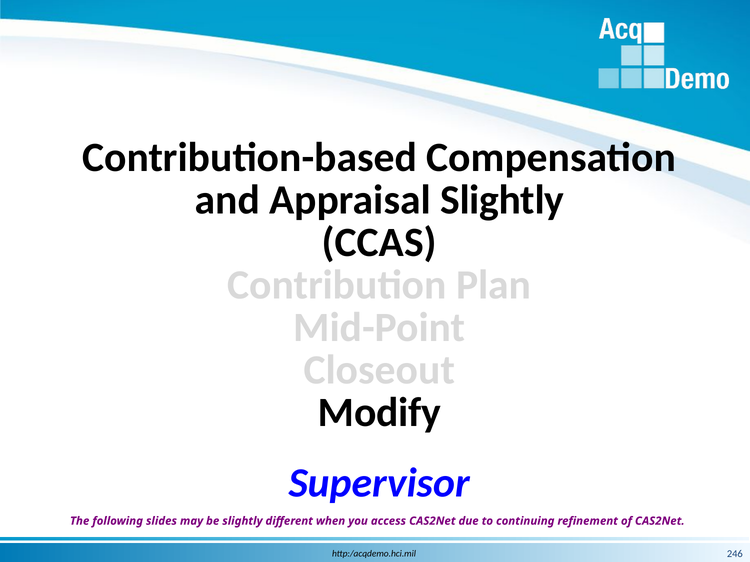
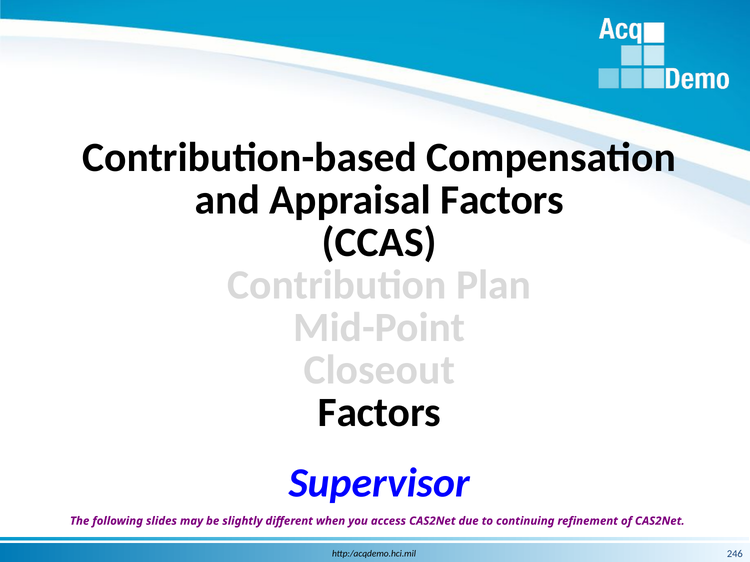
Appraisal Slightly: Slightly -> Factors
Modify at (379, 413): Modify -> Factors
